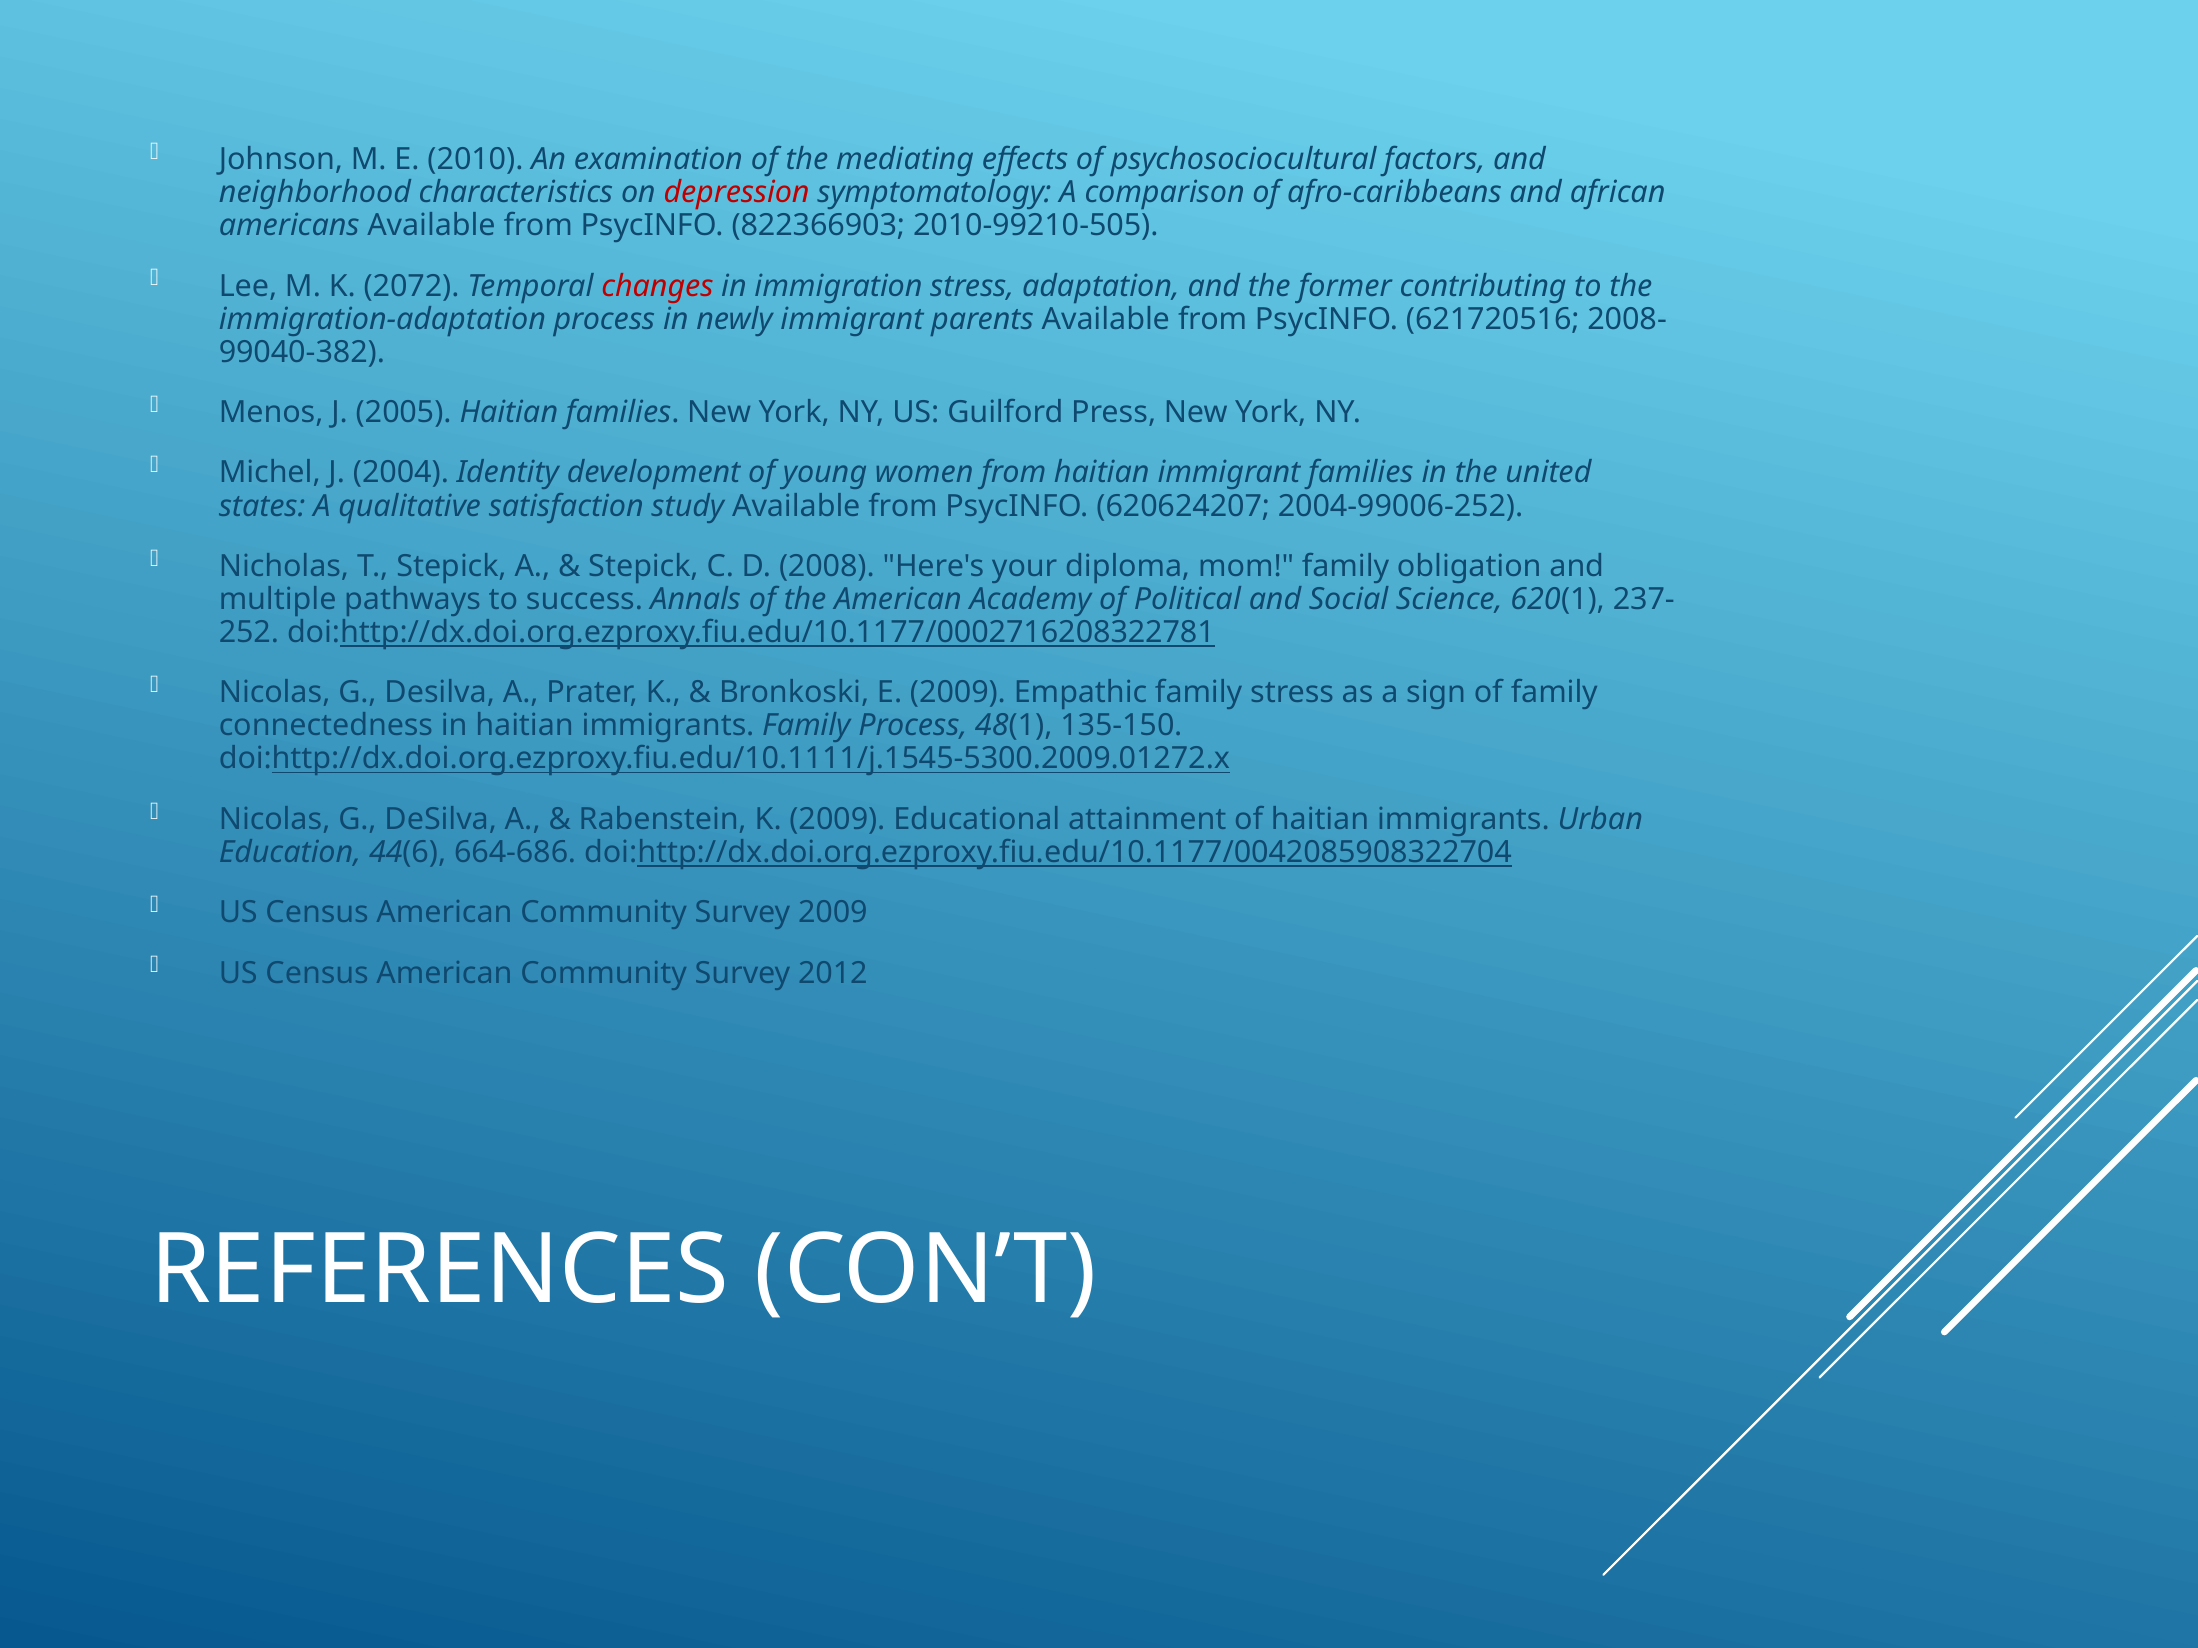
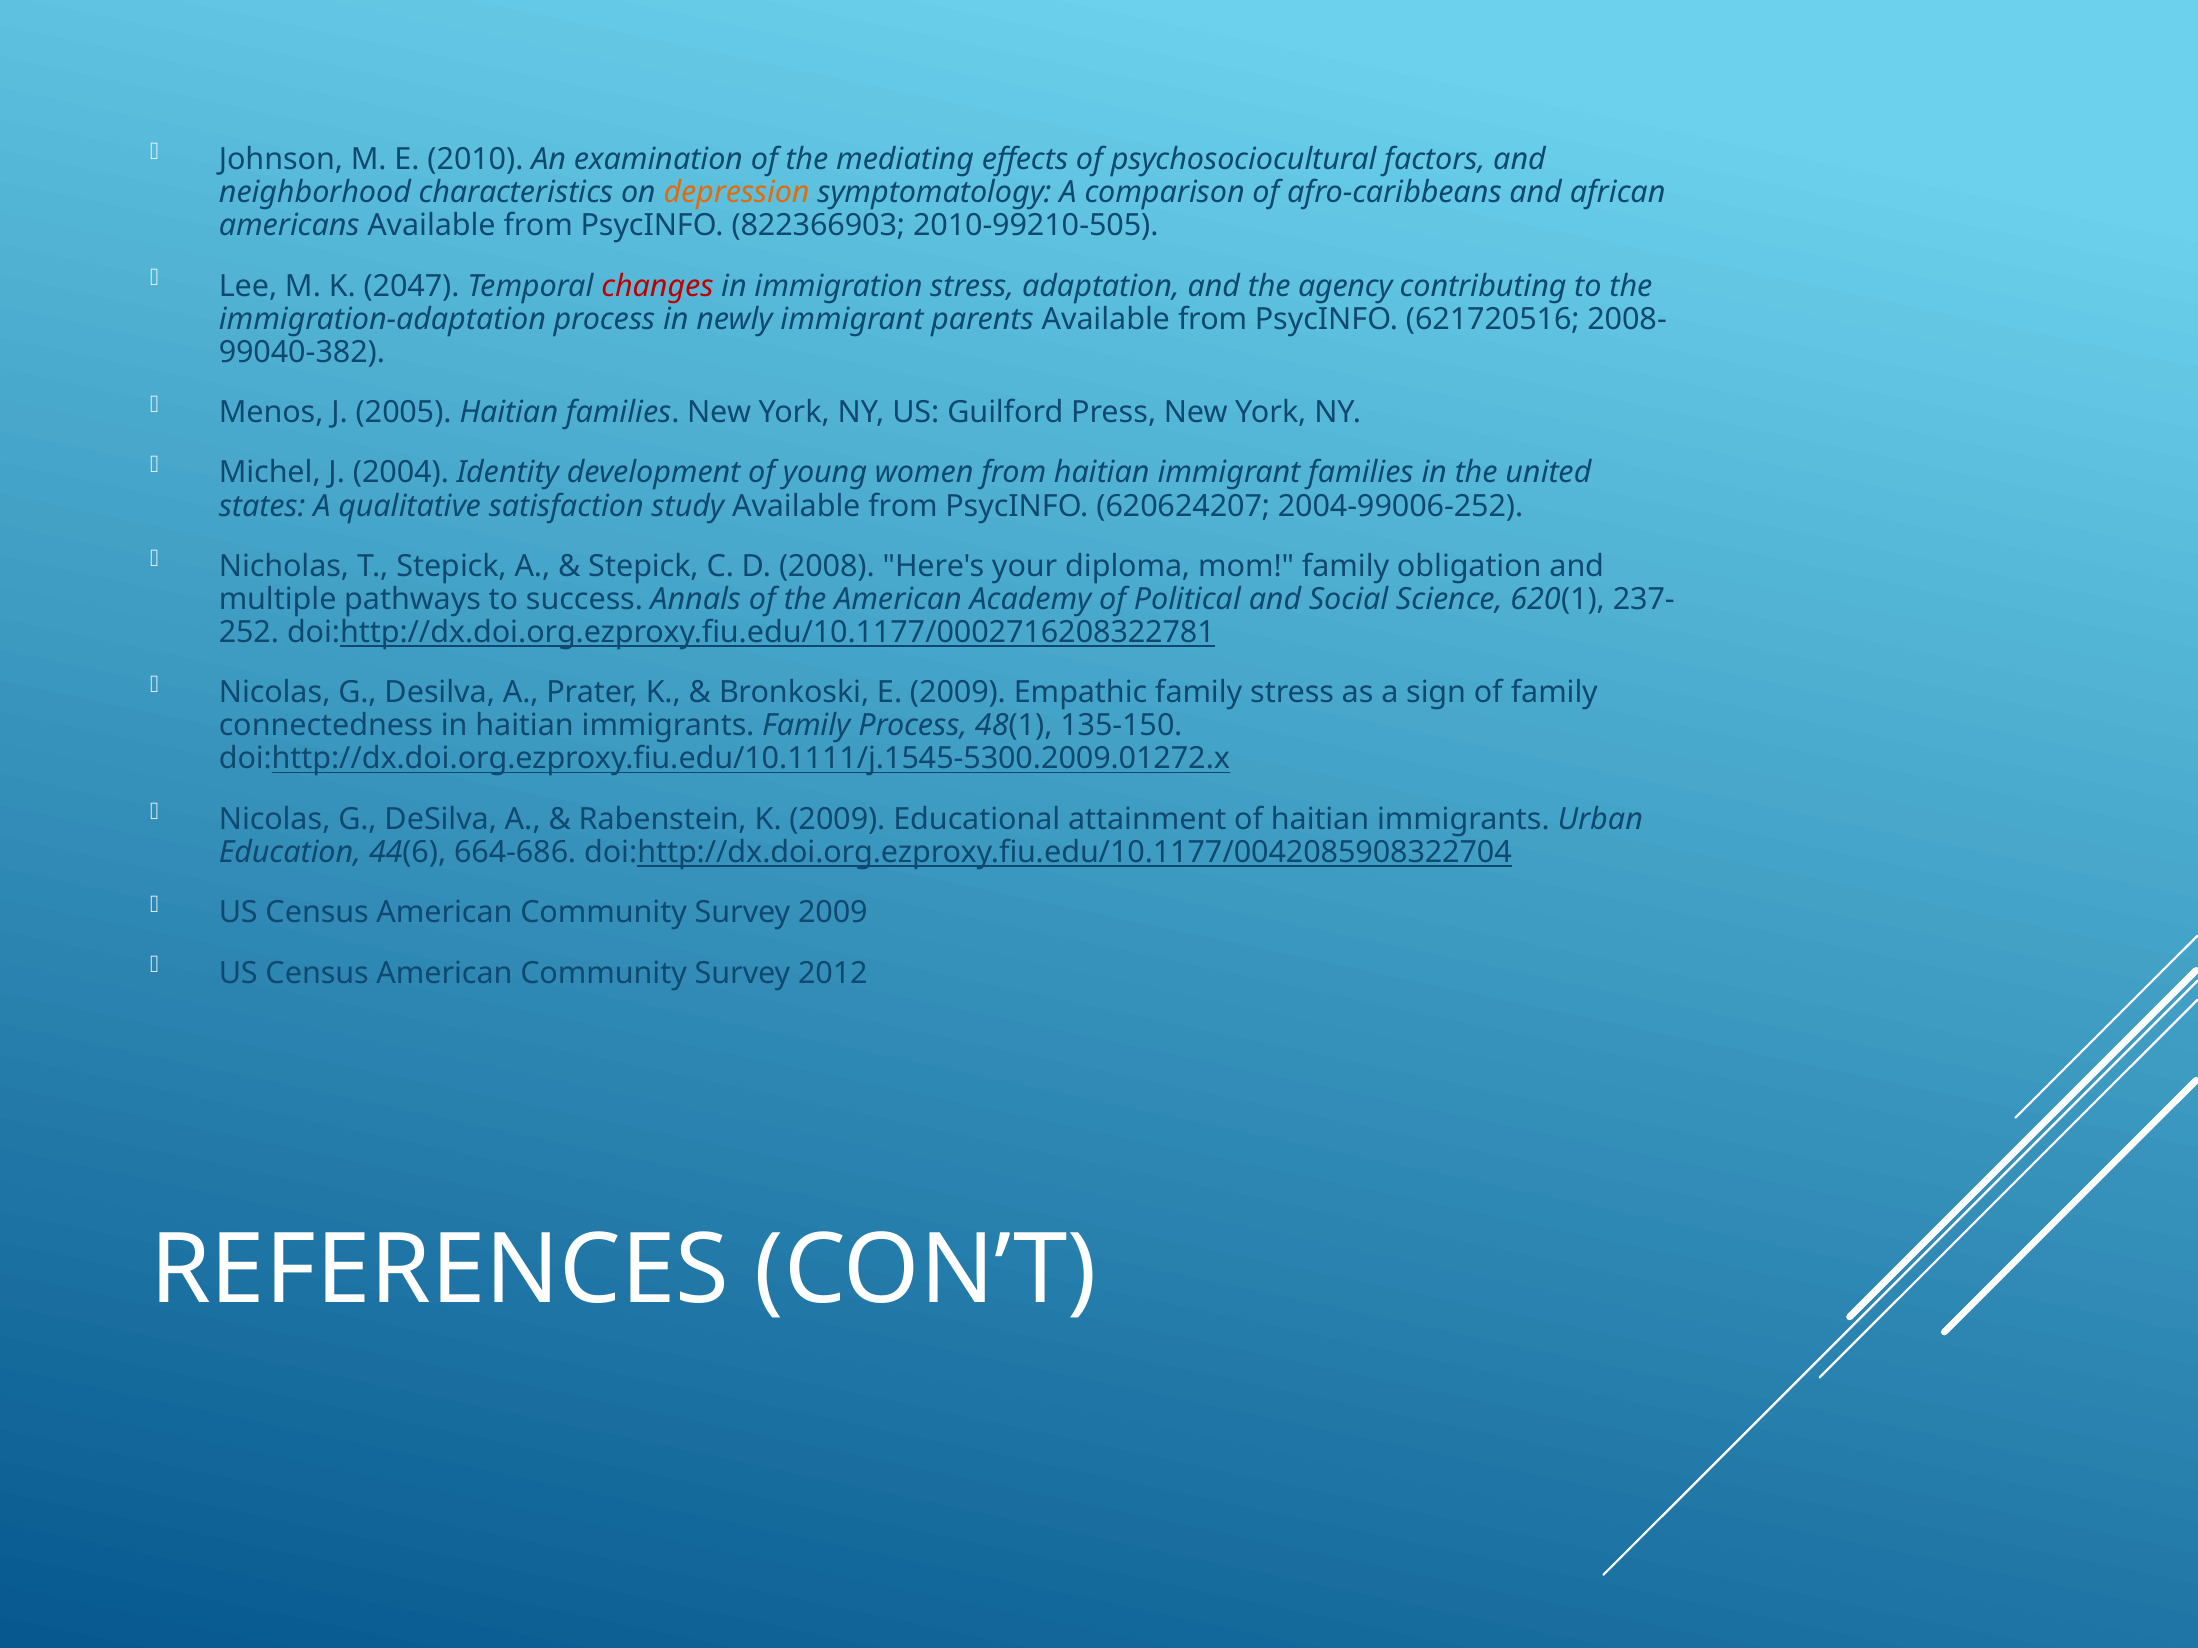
depression colour: red -> orange
2072: 2072 -> 2047
former: former -> agency
